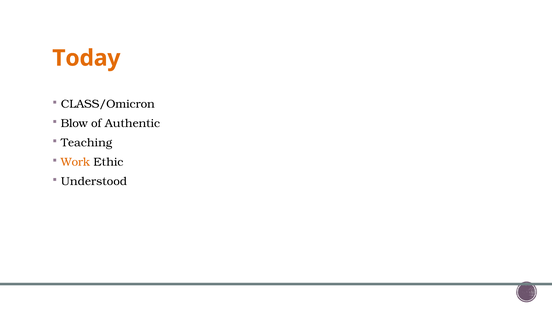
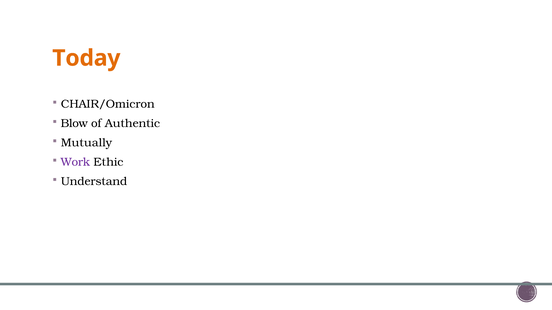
CLASS/Omicron: CLASS/Omicron -> CHAIR/Omicron
Teaching: Teaching -> Mutually
Work colour: orange -> purple
Understood: Understood -> Understand
